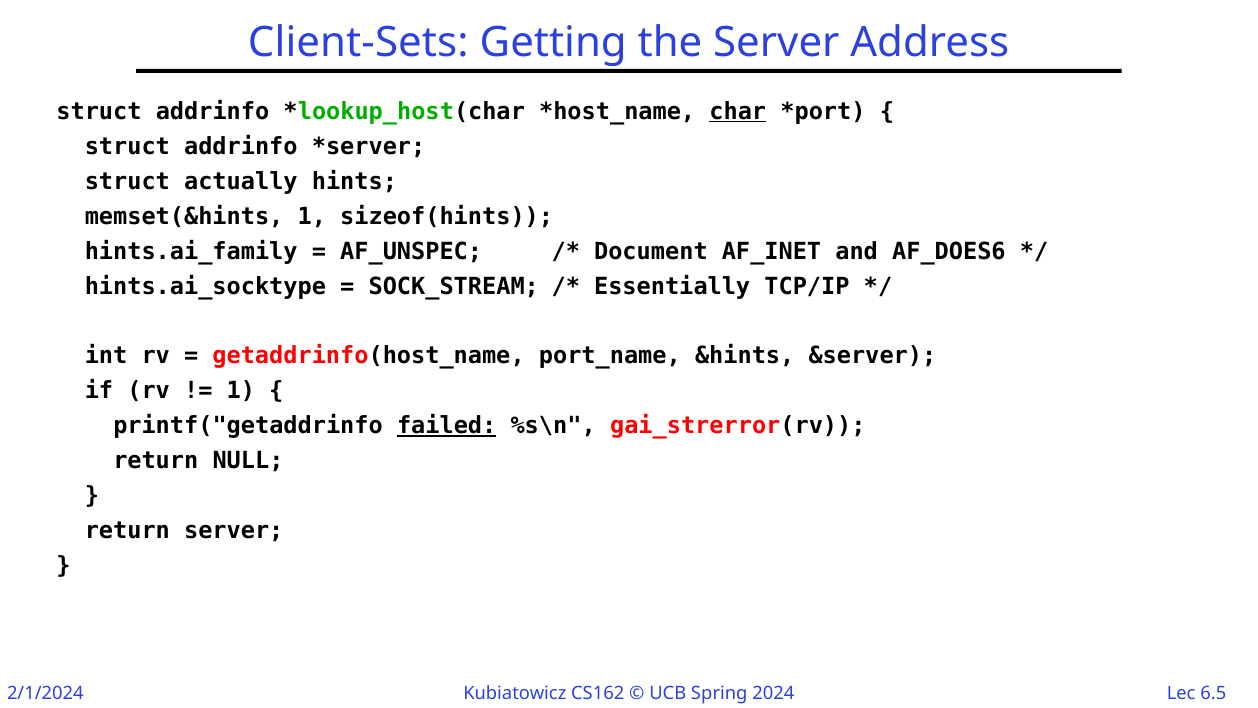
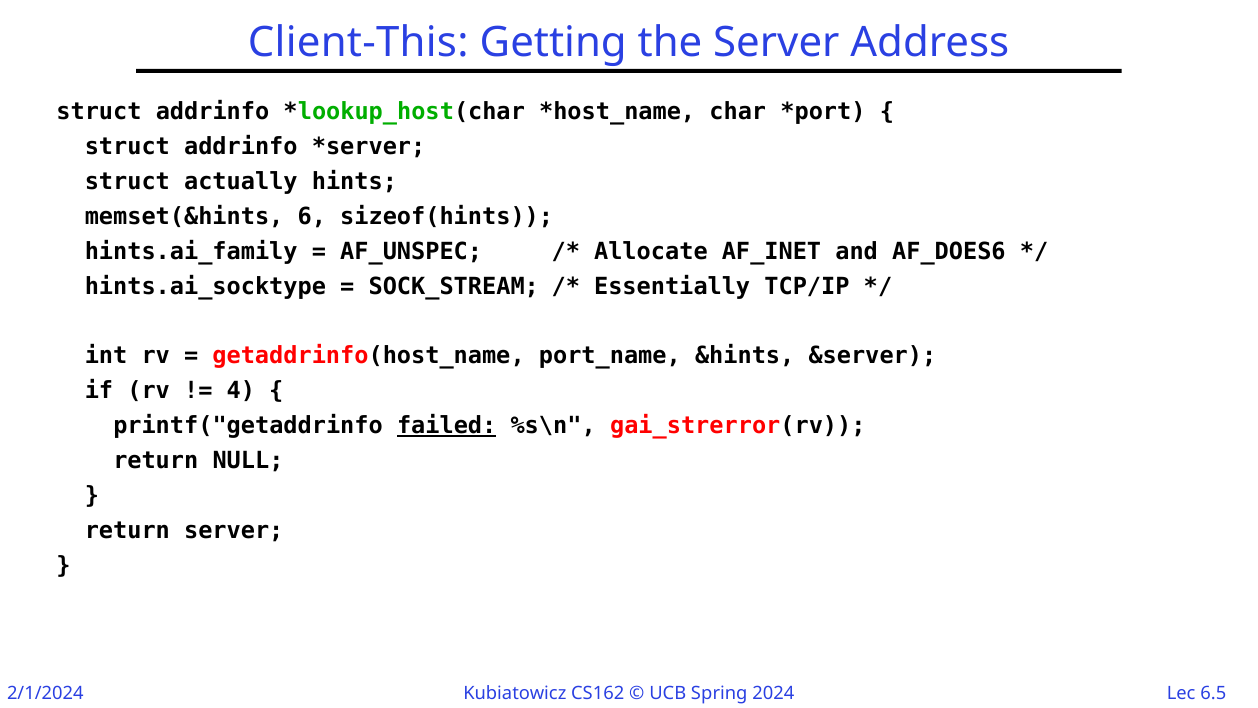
Client-Sets: Client-Sets -> Client-This
char underline: present -> none
memset(&hints 1: 1 -> 6
Document: Document -> Allocate
1 at (241, 391): 1 -> 4
